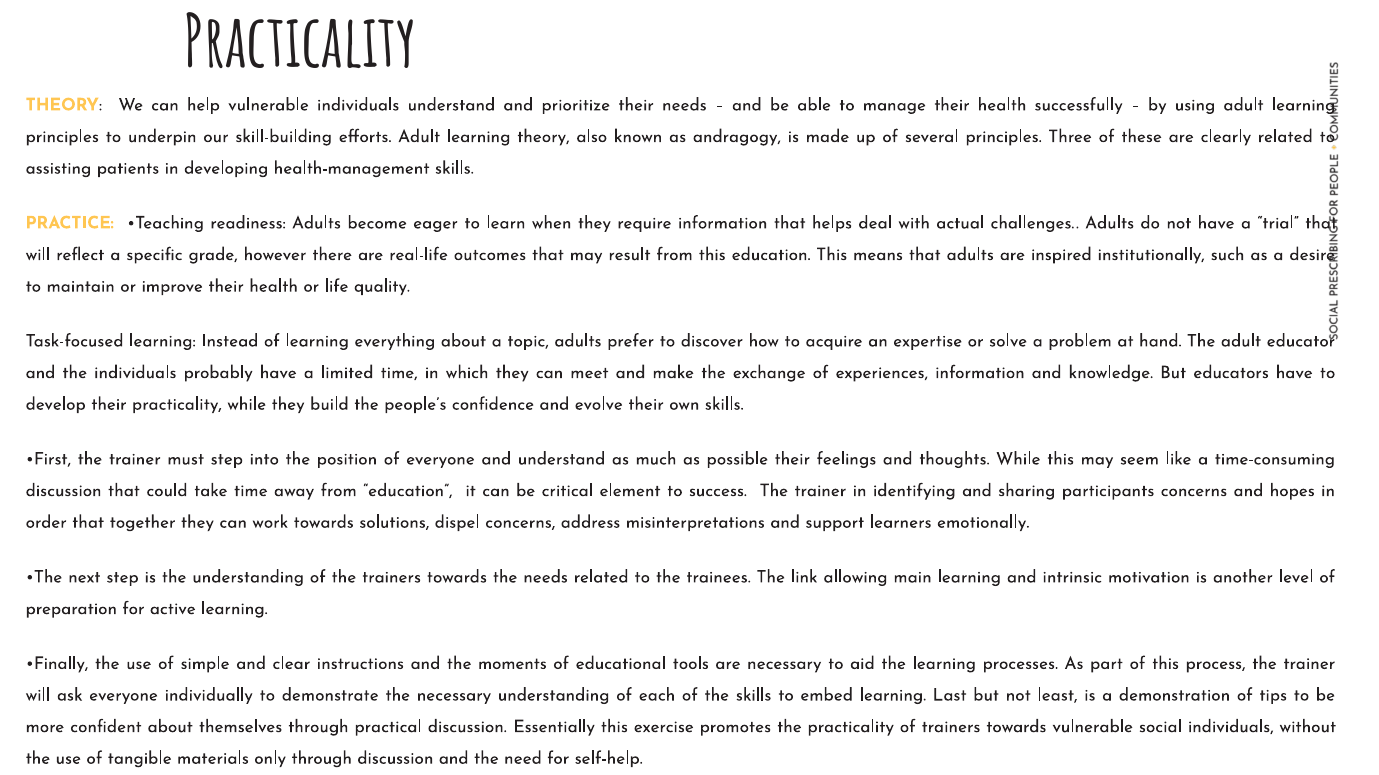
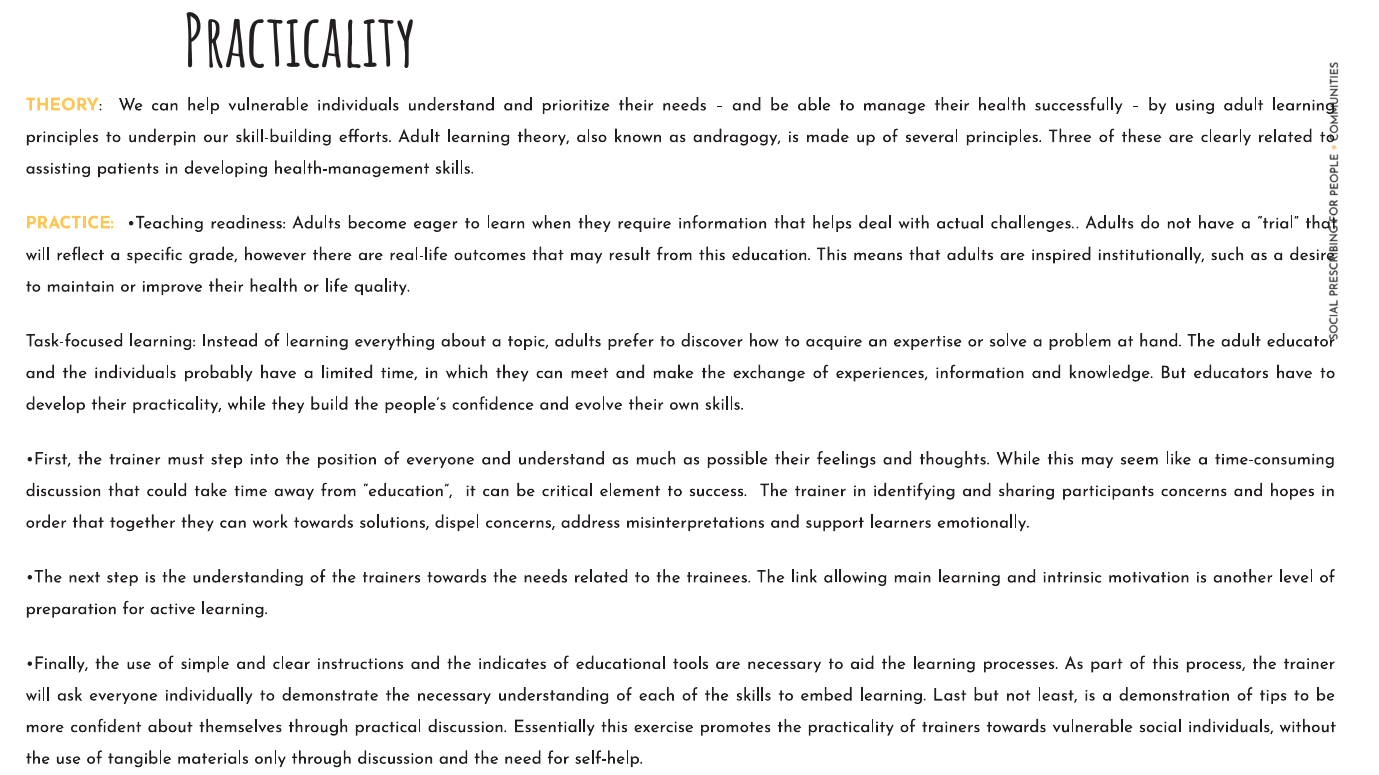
moments: moments -> indicates
